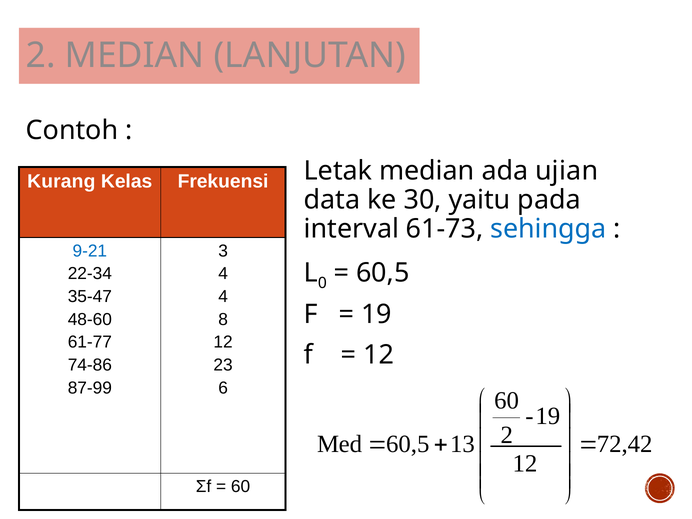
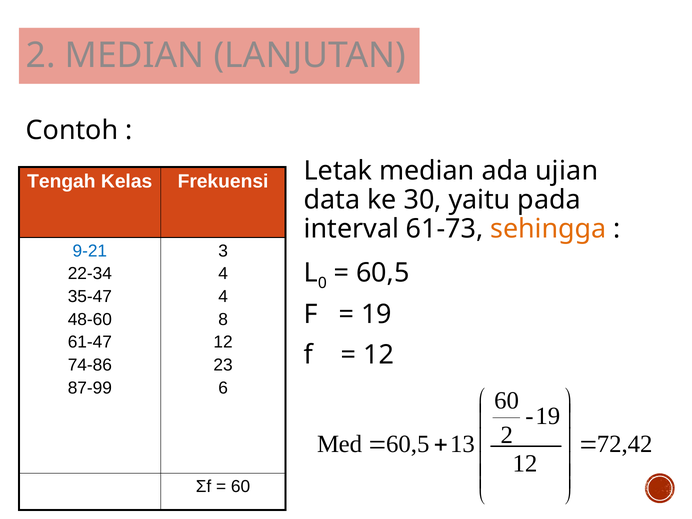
Kurang: Kurang -> Tengah
sehingga colour: blue -> orange
61-77: 61-77 -> 61-47
